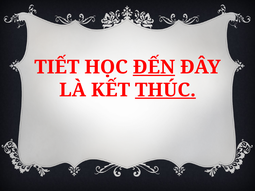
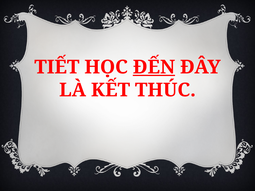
THÚC underline: present -> none
